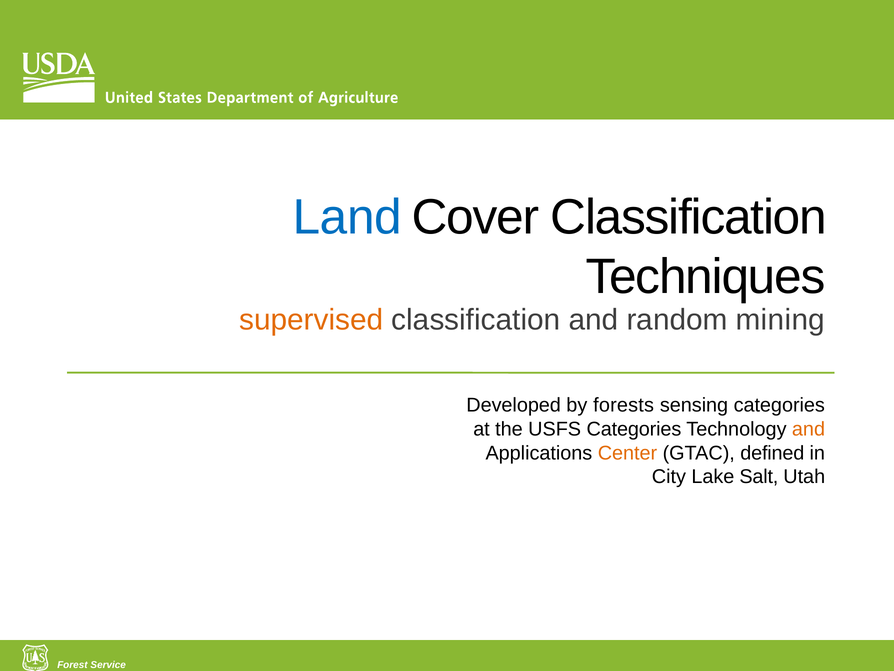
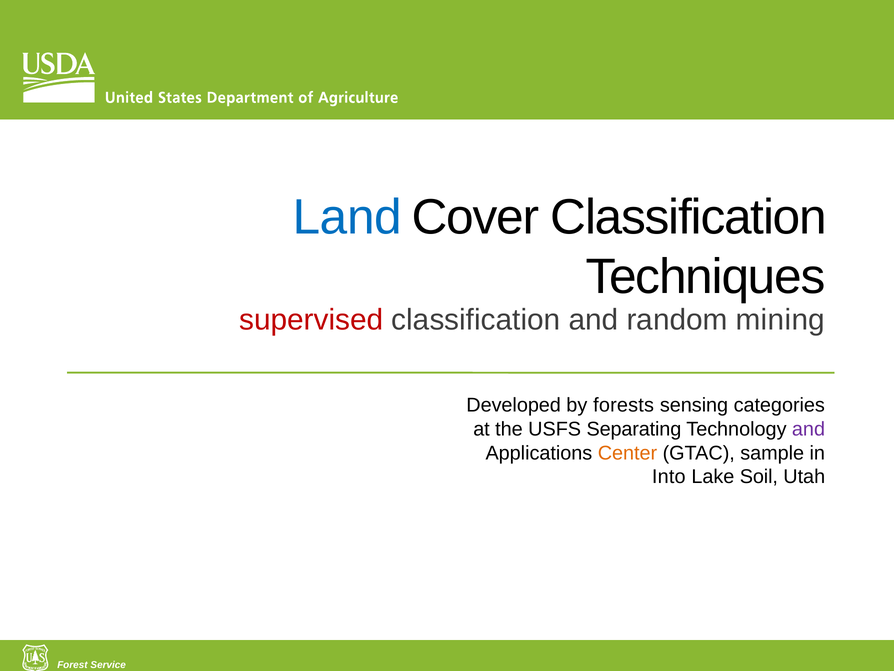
supervised colour: orange -> red
USFS Categories: Categories -> Separating
and at (809, 429) colour: orange -> purple
defined: defined -> sample
City: City -> Into
Salt: Salt -> Soil
